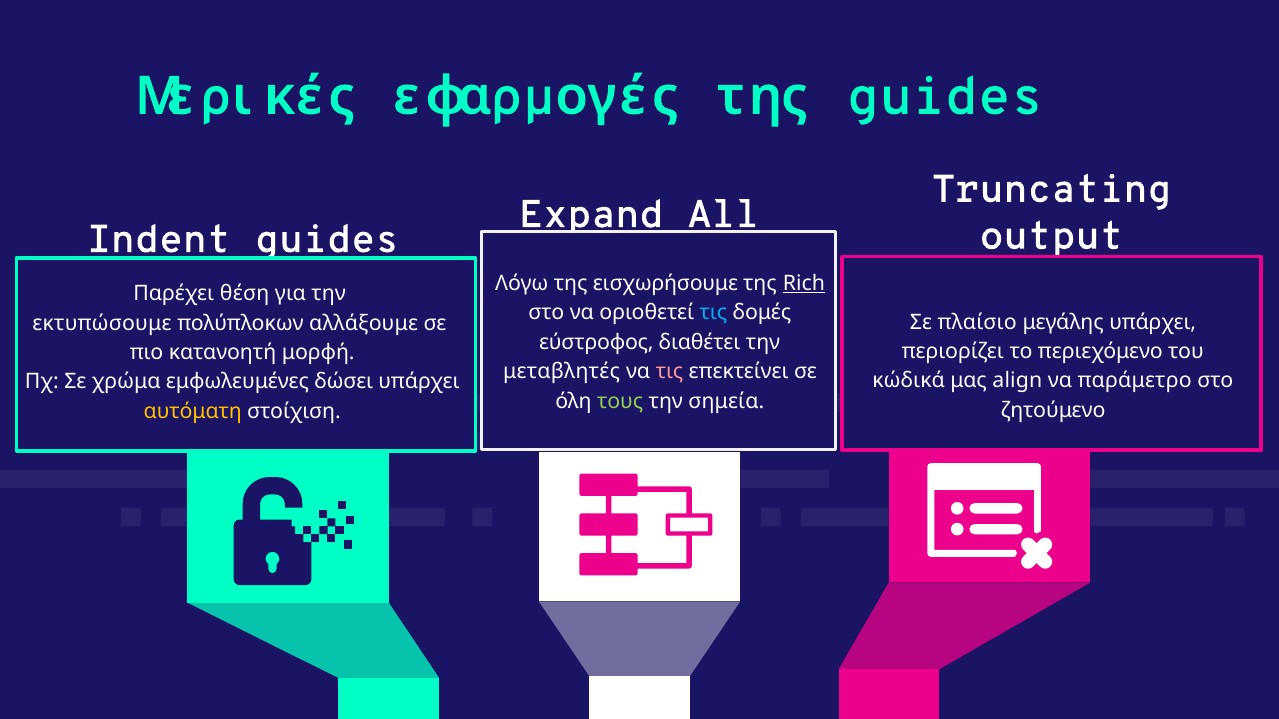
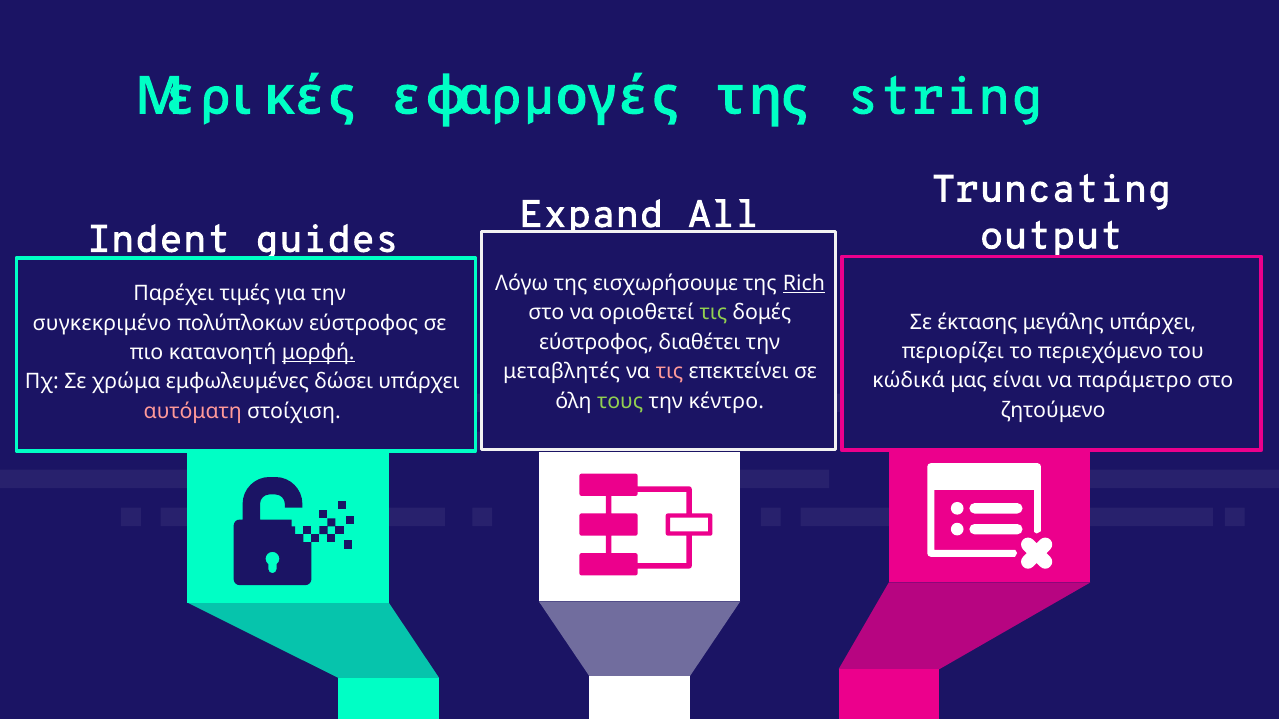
της guides: guides -> string
θέση: θέση -> τιμές
τις at (713, 313) colour: light blue -> light green
πλαίσιο: πλαίσιο -> έκτασης
εκτυπώσουμε: εκτυπώσουμε -> συγκεκριμένο
πολύπλοκων αλλάξουμε: αλλάξουμε -> εύστροφος
μορφή underline: none -> present
align: align -> είναι
σημεία: σημεία -> κέντρο
αυτόματη colour: yellow -> pink
